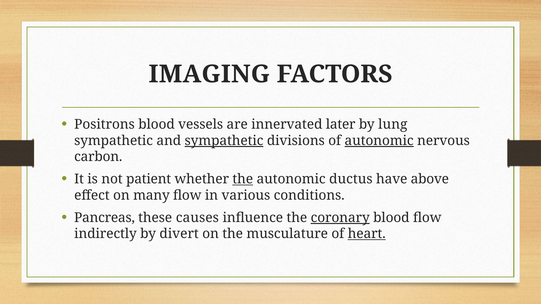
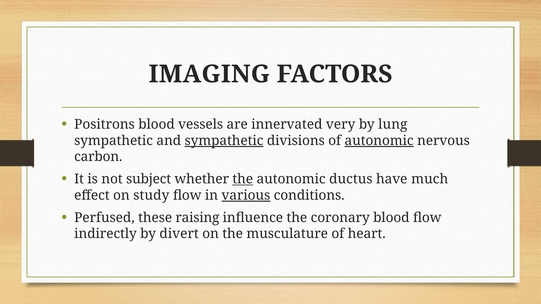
later: later -> very
patient: patient -> subject
above: above -> much
many: many -> study
various underline: none -> present
Pancreas: Pancreas -> Perfused
causes: causes -> raising
coronary underline: present -> none
heart underline: present -> none
